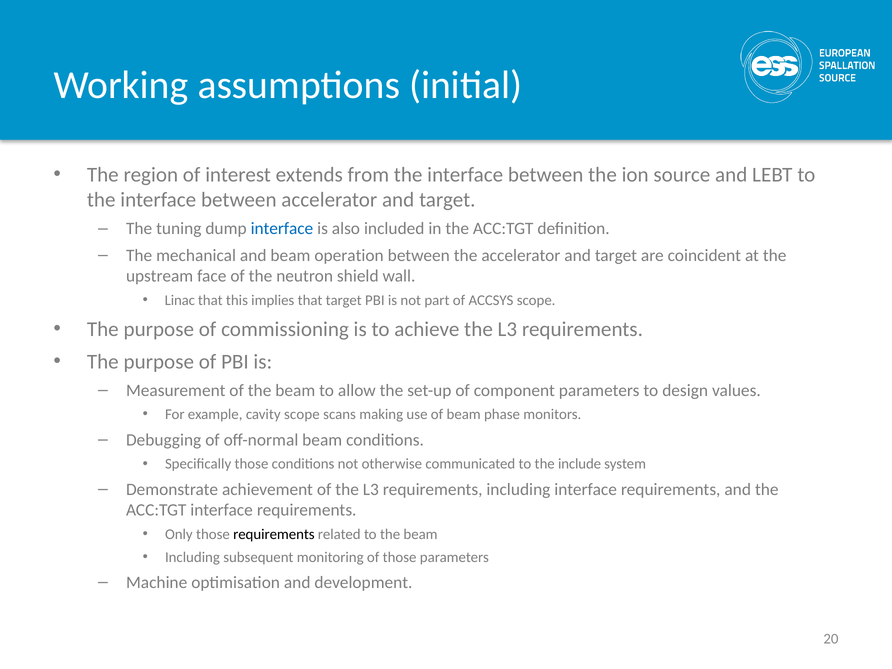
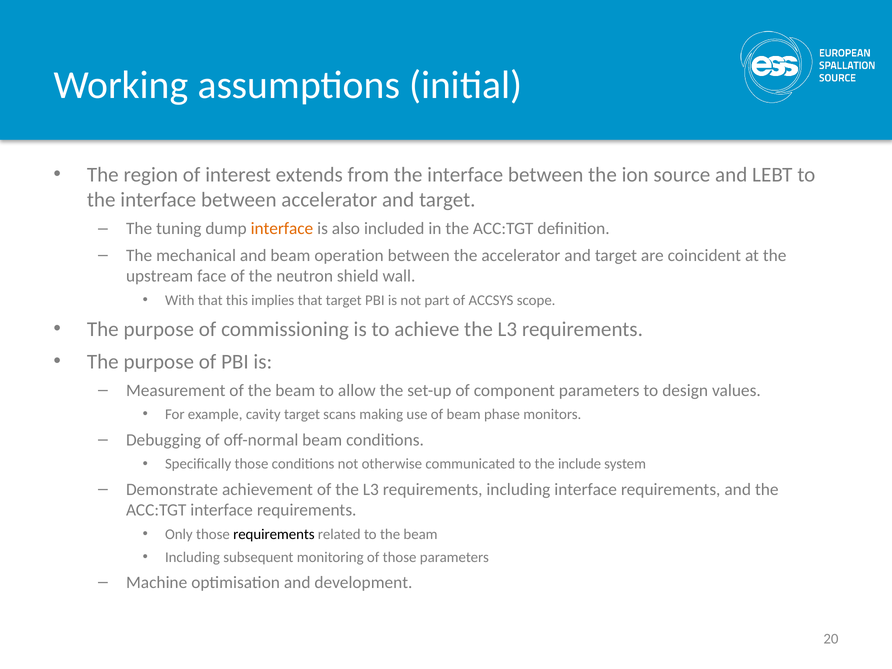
interface at (282, 229) colour: blue -> orange
Linac: Linac -> With
cavity scope: scope -> target
